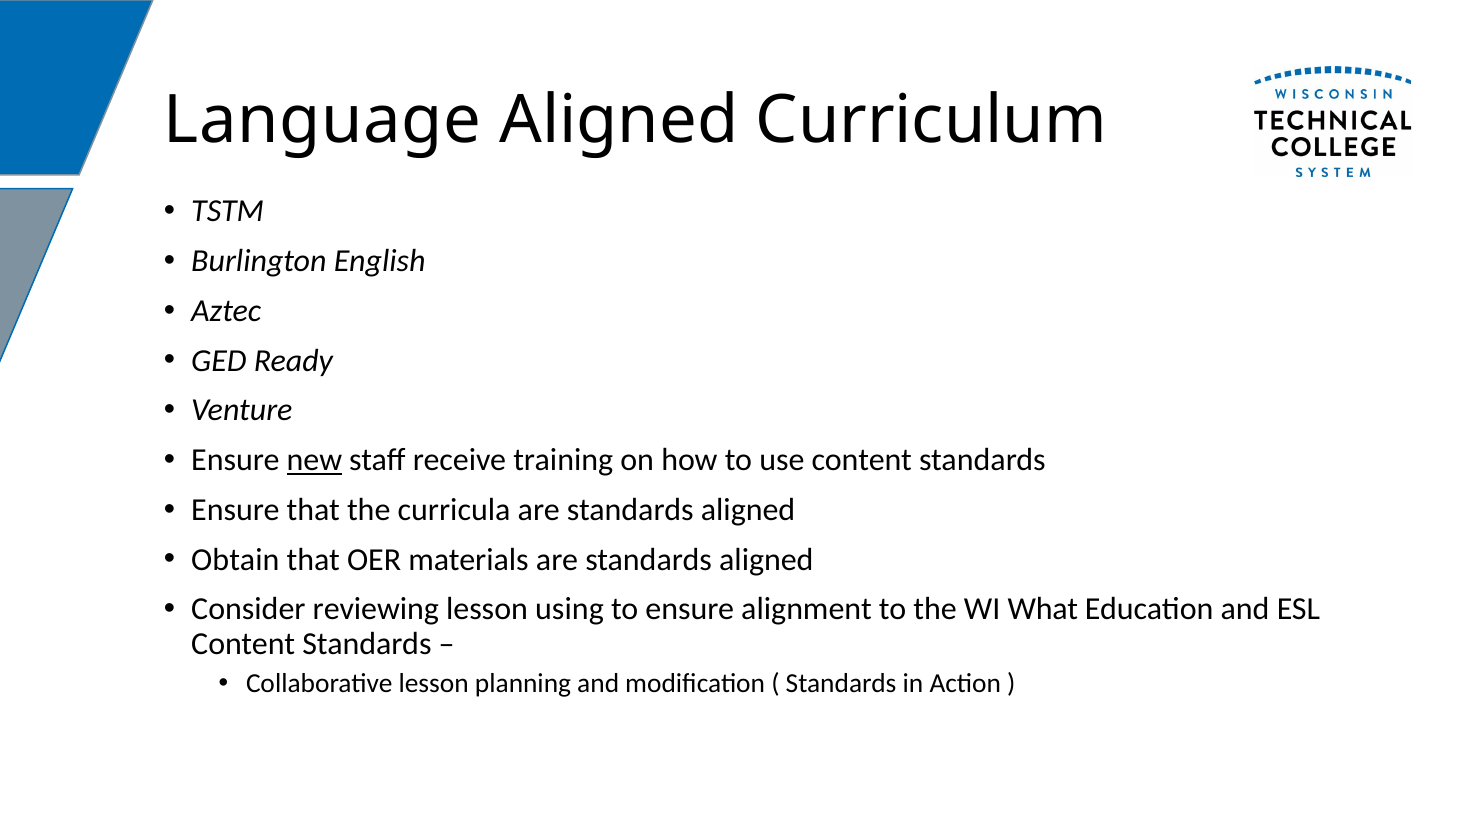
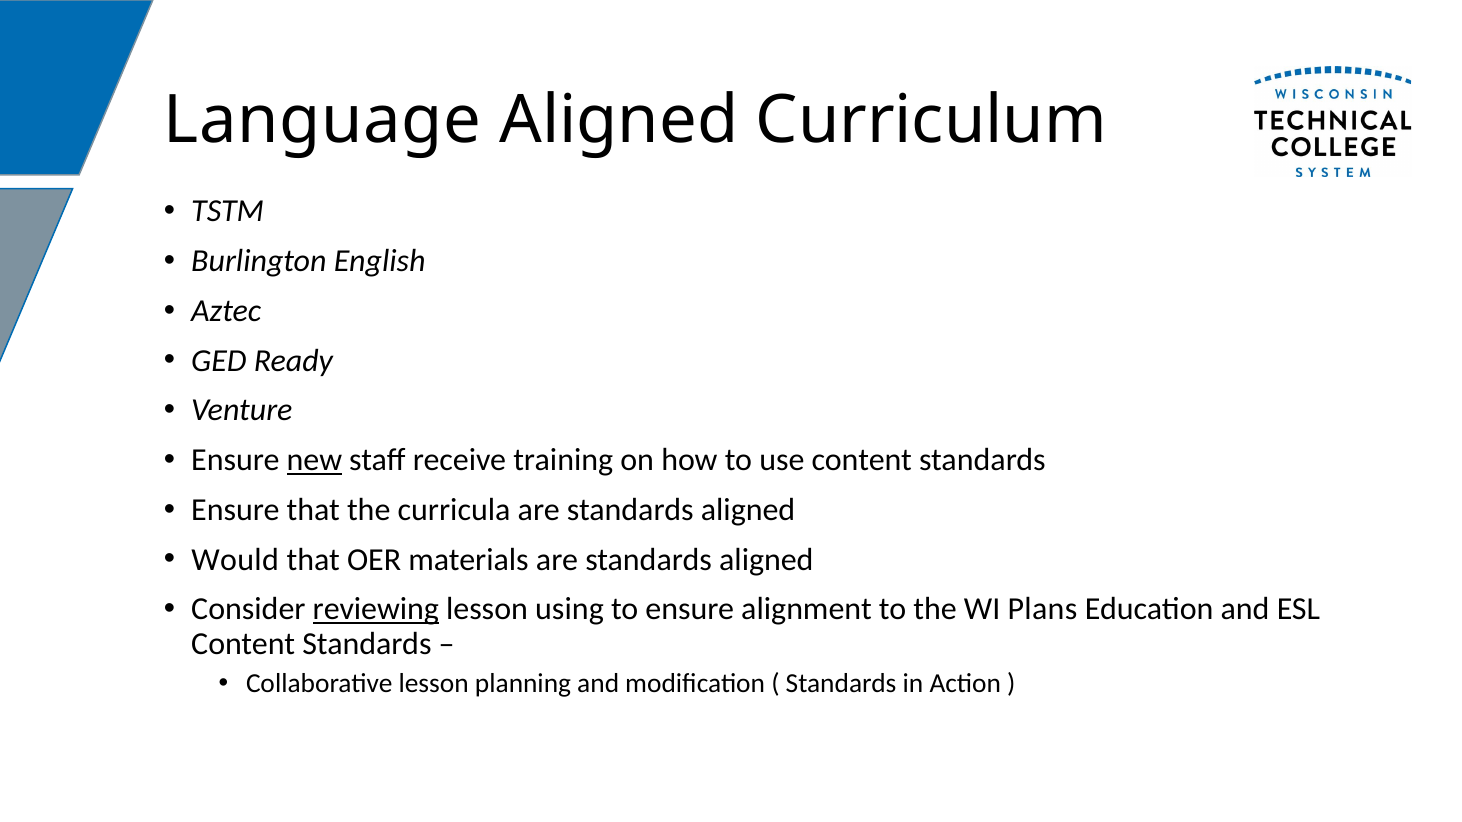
Obtain: Obtain -> Would
reviewing underline: none -> present
What: What -> Plans
